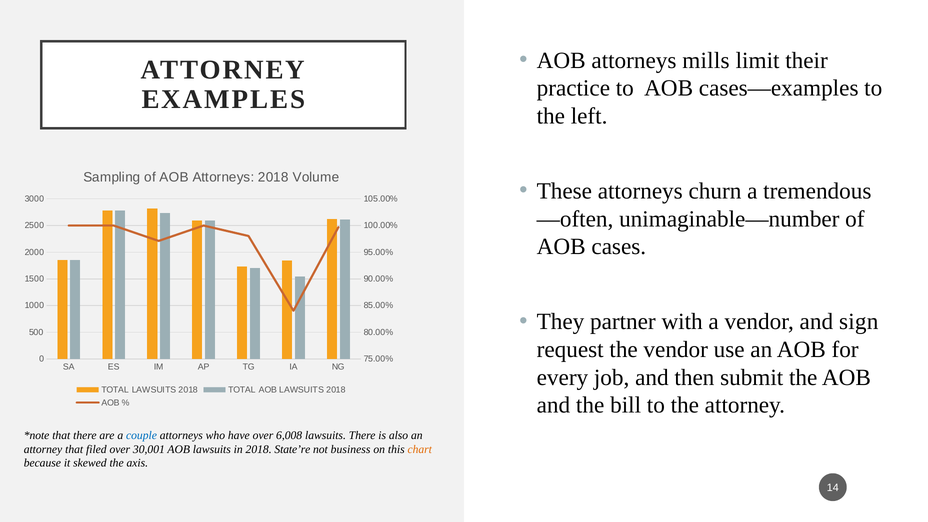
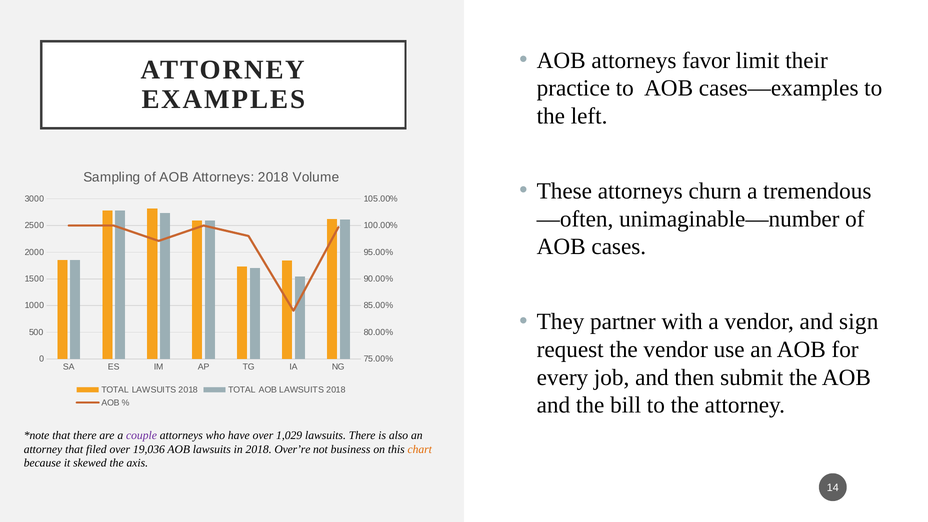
mills: mills -> favor
couple colour: blue -> purple
6,008: 6,008 -> 1,029
30,001: 30,001 -> 19,036
State’re: State’re -> Over’re
